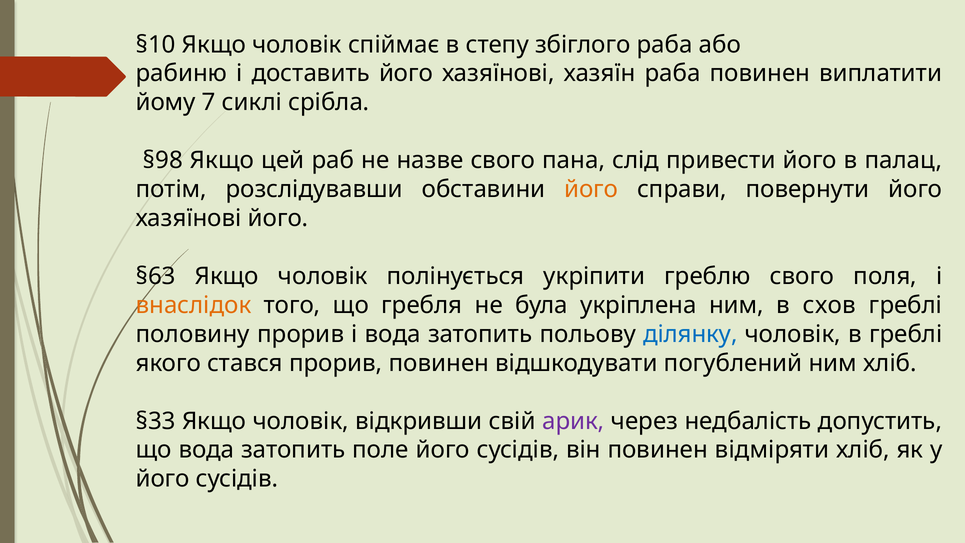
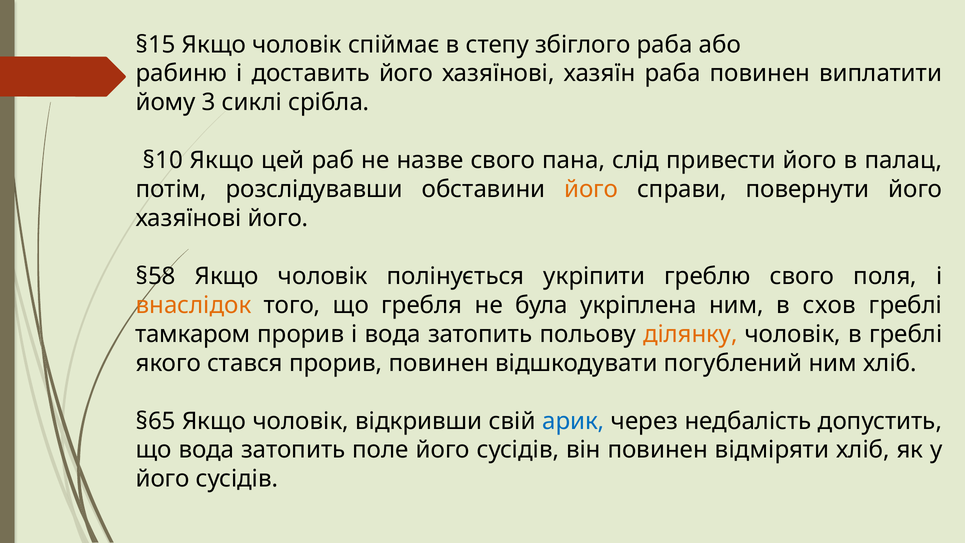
§10: §10 -> §15
7: 7 -> 3
§98: §98 -> §10
§63: §63 -> §58
половину: половину -> тамкаром
ділянку colour: blue -> orange
§33: §33 -> §65
арик colour: purple -> blue
